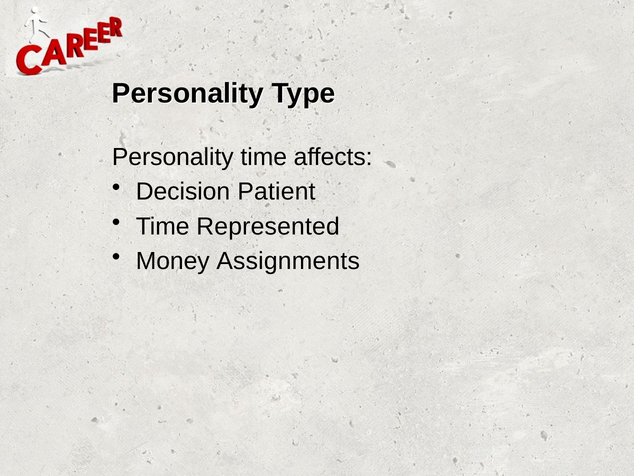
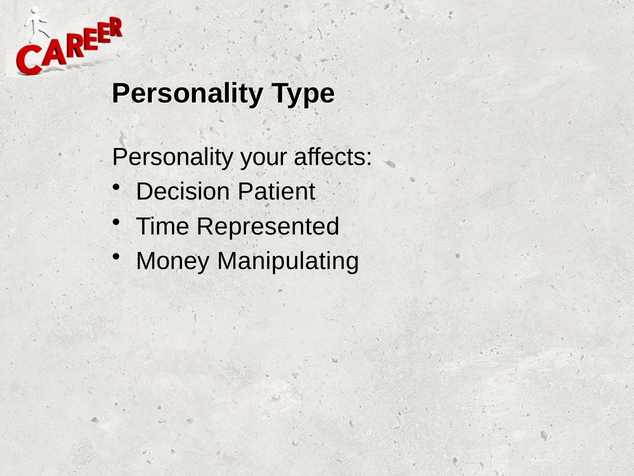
Personality time: time -> your
Assignments: Assignments -> Manipulating
